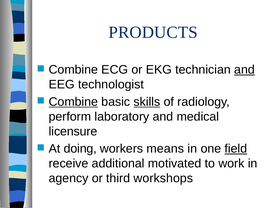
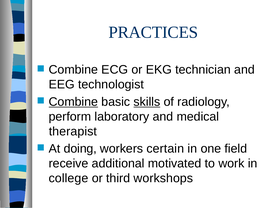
PRODUCTS: PRODUCTS -> PRACTICES
and at (244, 70) underline: present -> none
licensure: licensure -> therapist
means: means -> certain
field underline: present -> none
agency: agency -> college
